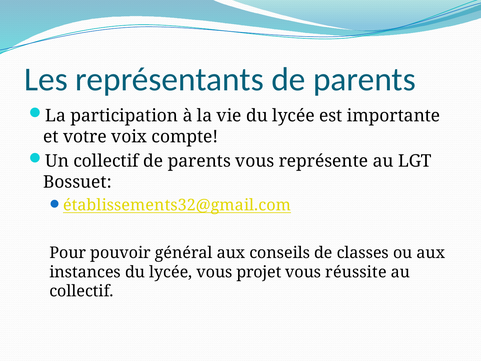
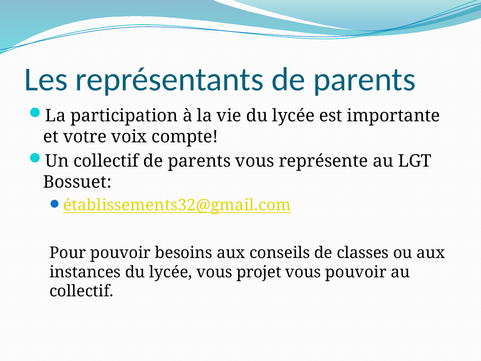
général: général -> besoins
vous réussite: réussite -> pouvoir
